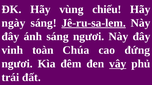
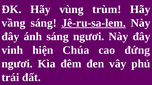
chiếu: chiếu -> trùm
ngày: ngày -> vầng
toàn: toàn -> hiện
vây underline: present -> none
